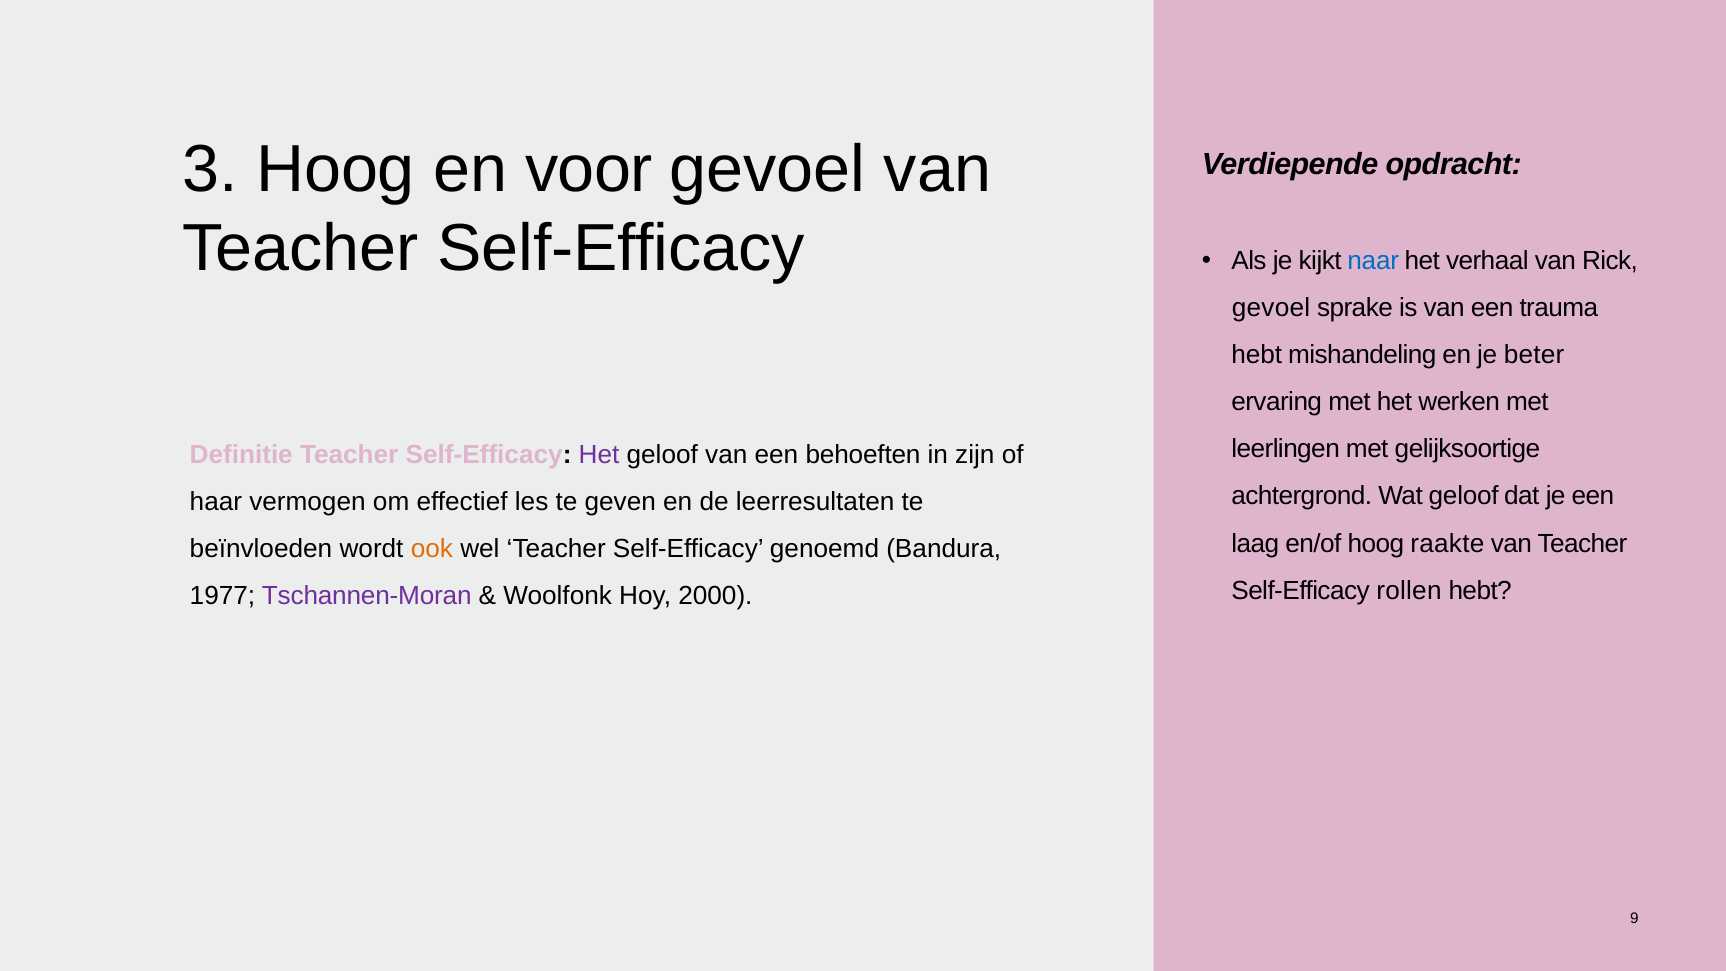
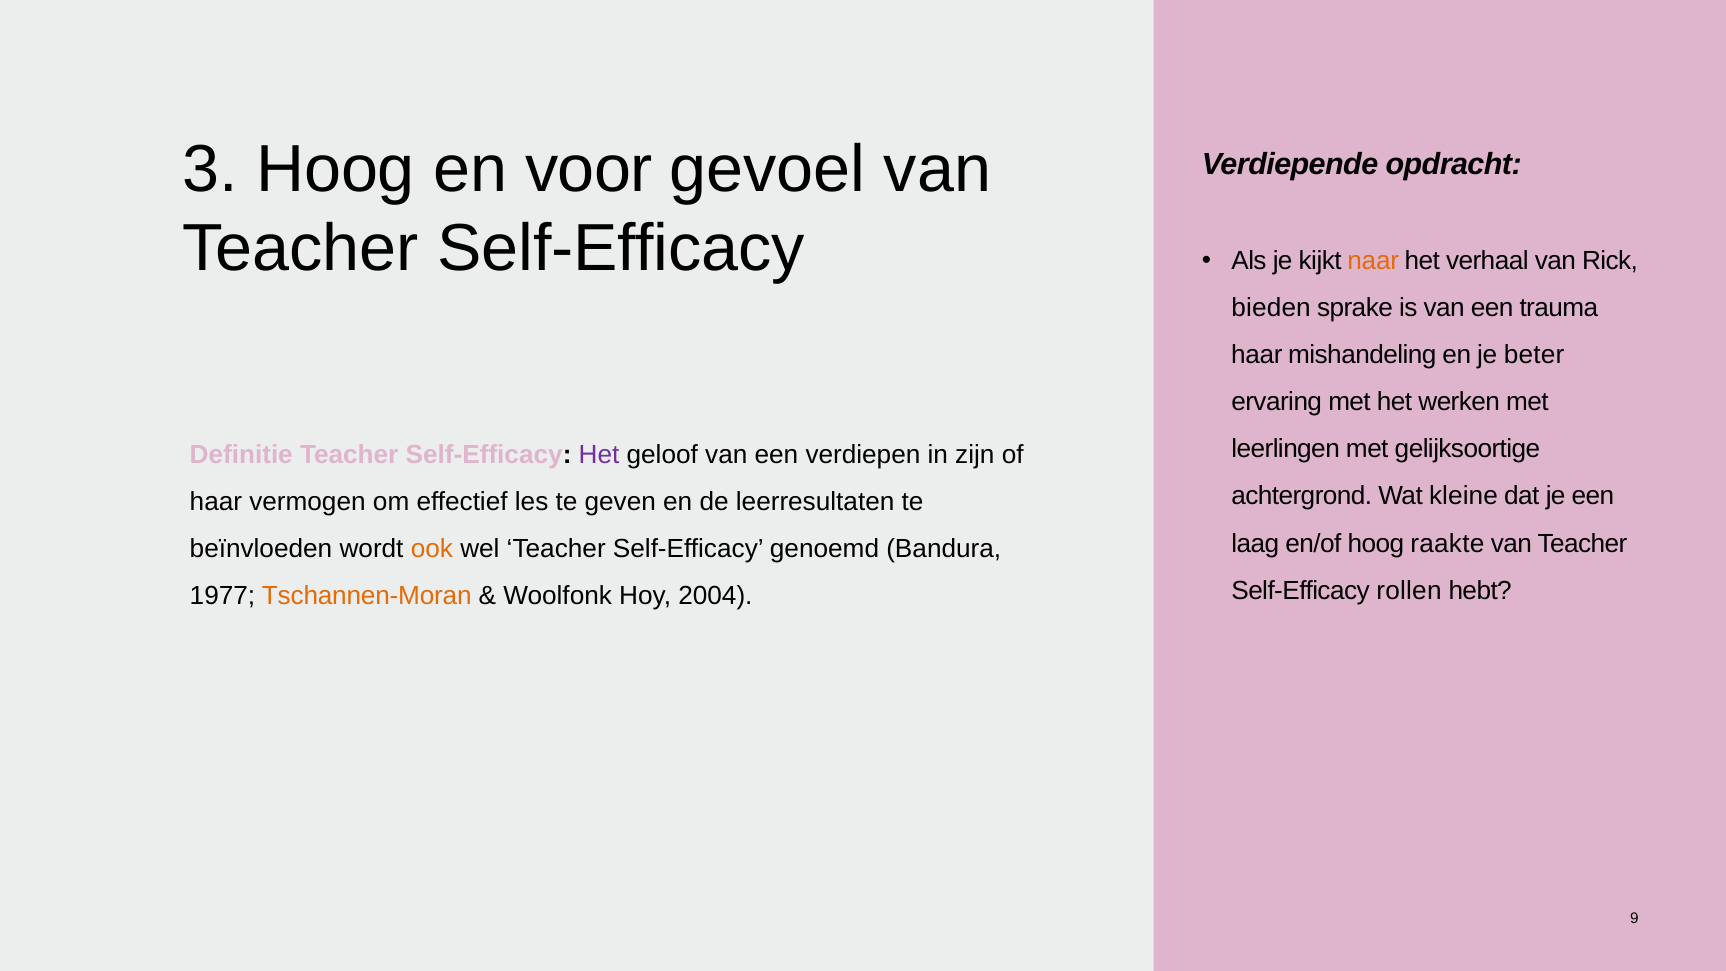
naar colour: blue -> orange
gevoel at (1271, 308): gevoel -> bieden
hebt at (1257, 355): hebt -> haar
behoeften: behoeften -> verdiepen
Wat geloof: geloof -> kleine
Tschannen-Moran colour: purple -> orange
2000: 2000 -> 2004
